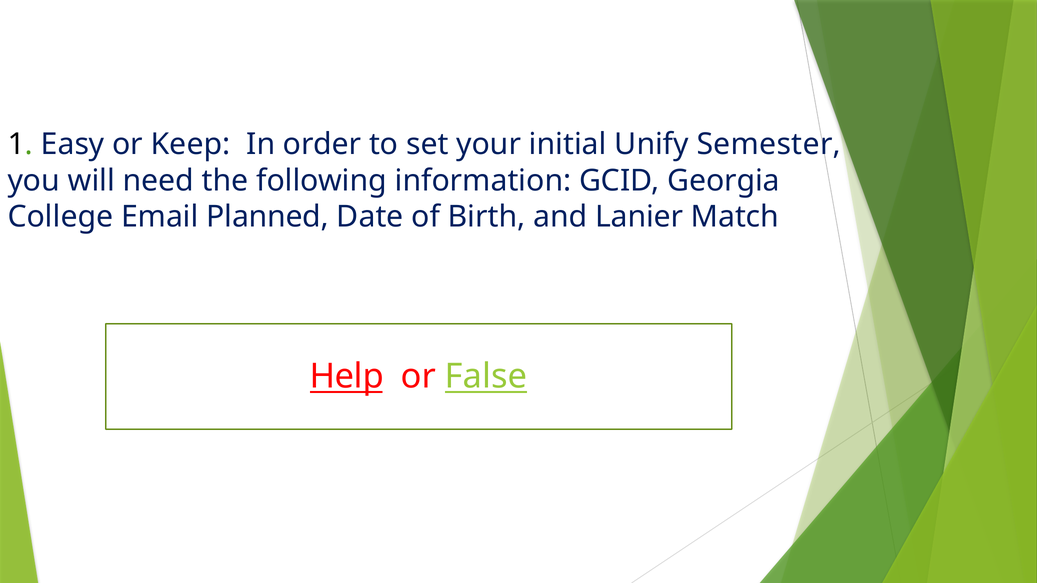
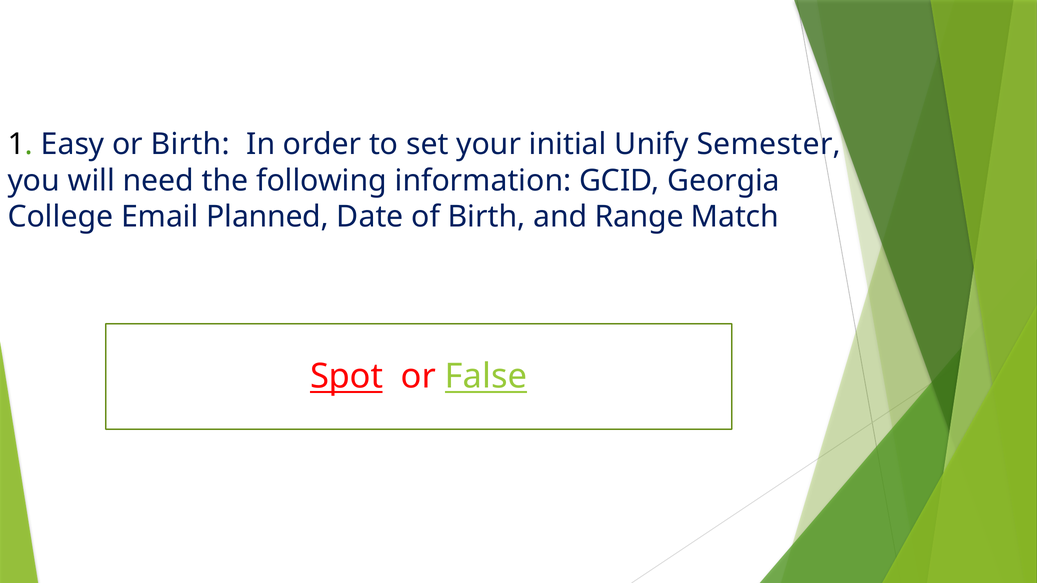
or Keep: Keep -> Birth
Lanier: Lanier -> Range
Help: Help -> Spot
